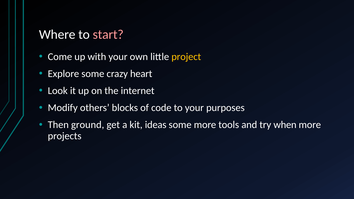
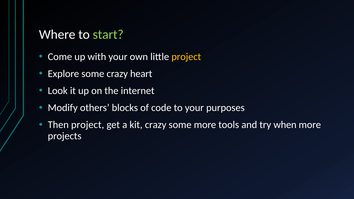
start colour: pink -> light green
Then ground: ground -> project
kit ideas: ideas -> crazy
